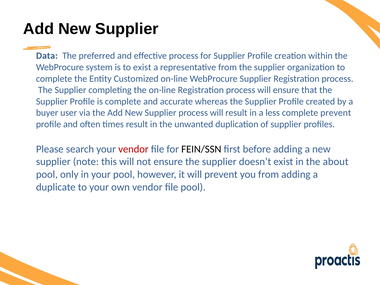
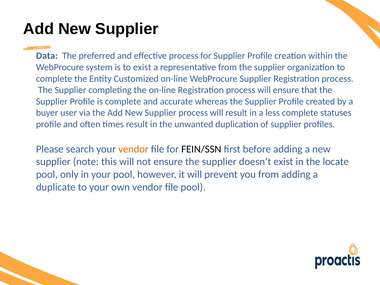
prevent at (336, 113): prevent -> statuses
vendor at (133, 149) colour: red -> orange
about: about -> locate
